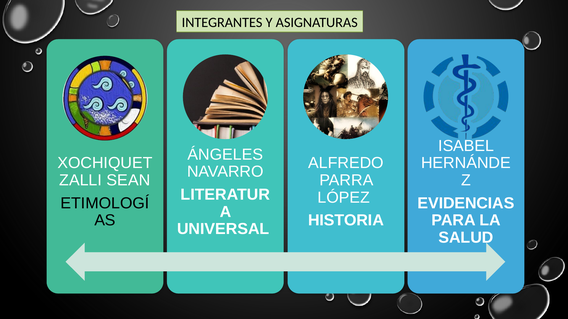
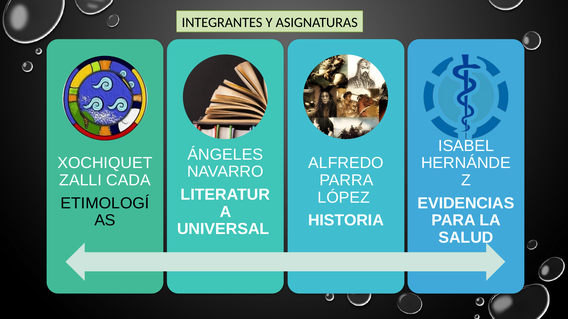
SEAN: SEAN -> CADA
